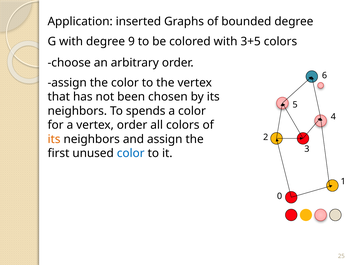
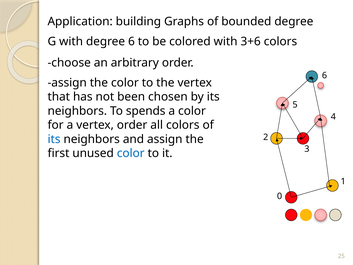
inserted: inserted -> building
degree 9: 9 -> 6
3+5: 3+5 -> 3+6
its at (54, 139) colour: orange -> blue
